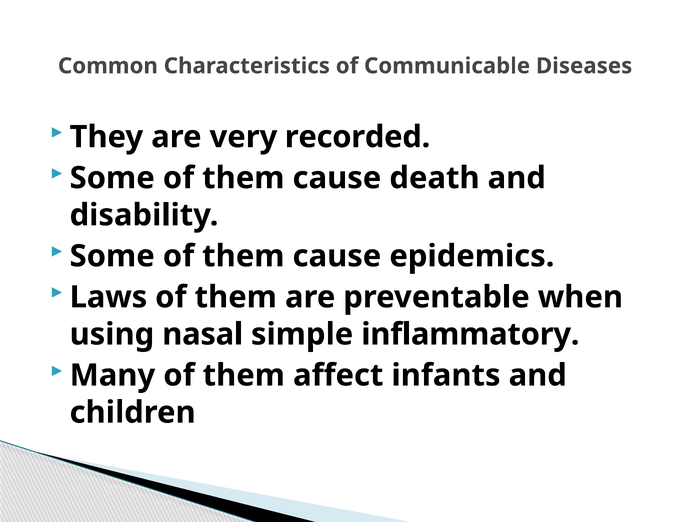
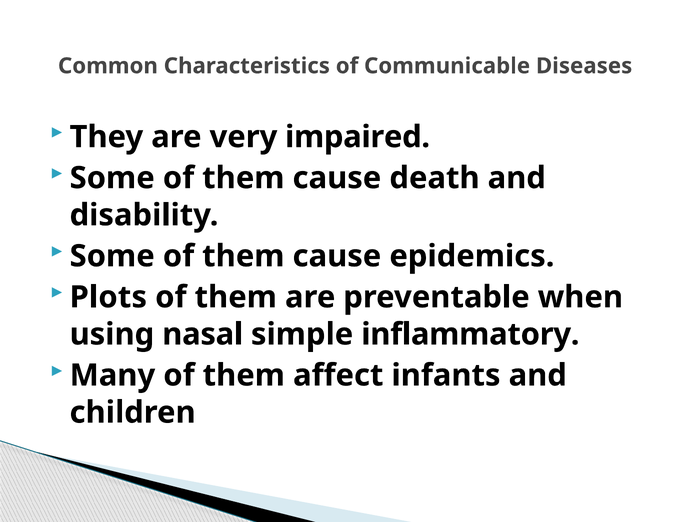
recorded: recorded -> impaired
Laws: Laws -> Plots
